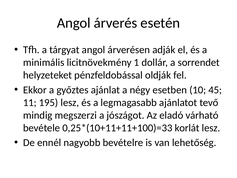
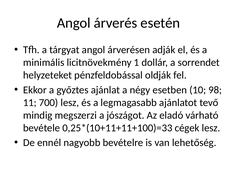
45: 45 -> 98
195: 195 -> 700
korlát: korlát -> cégek
